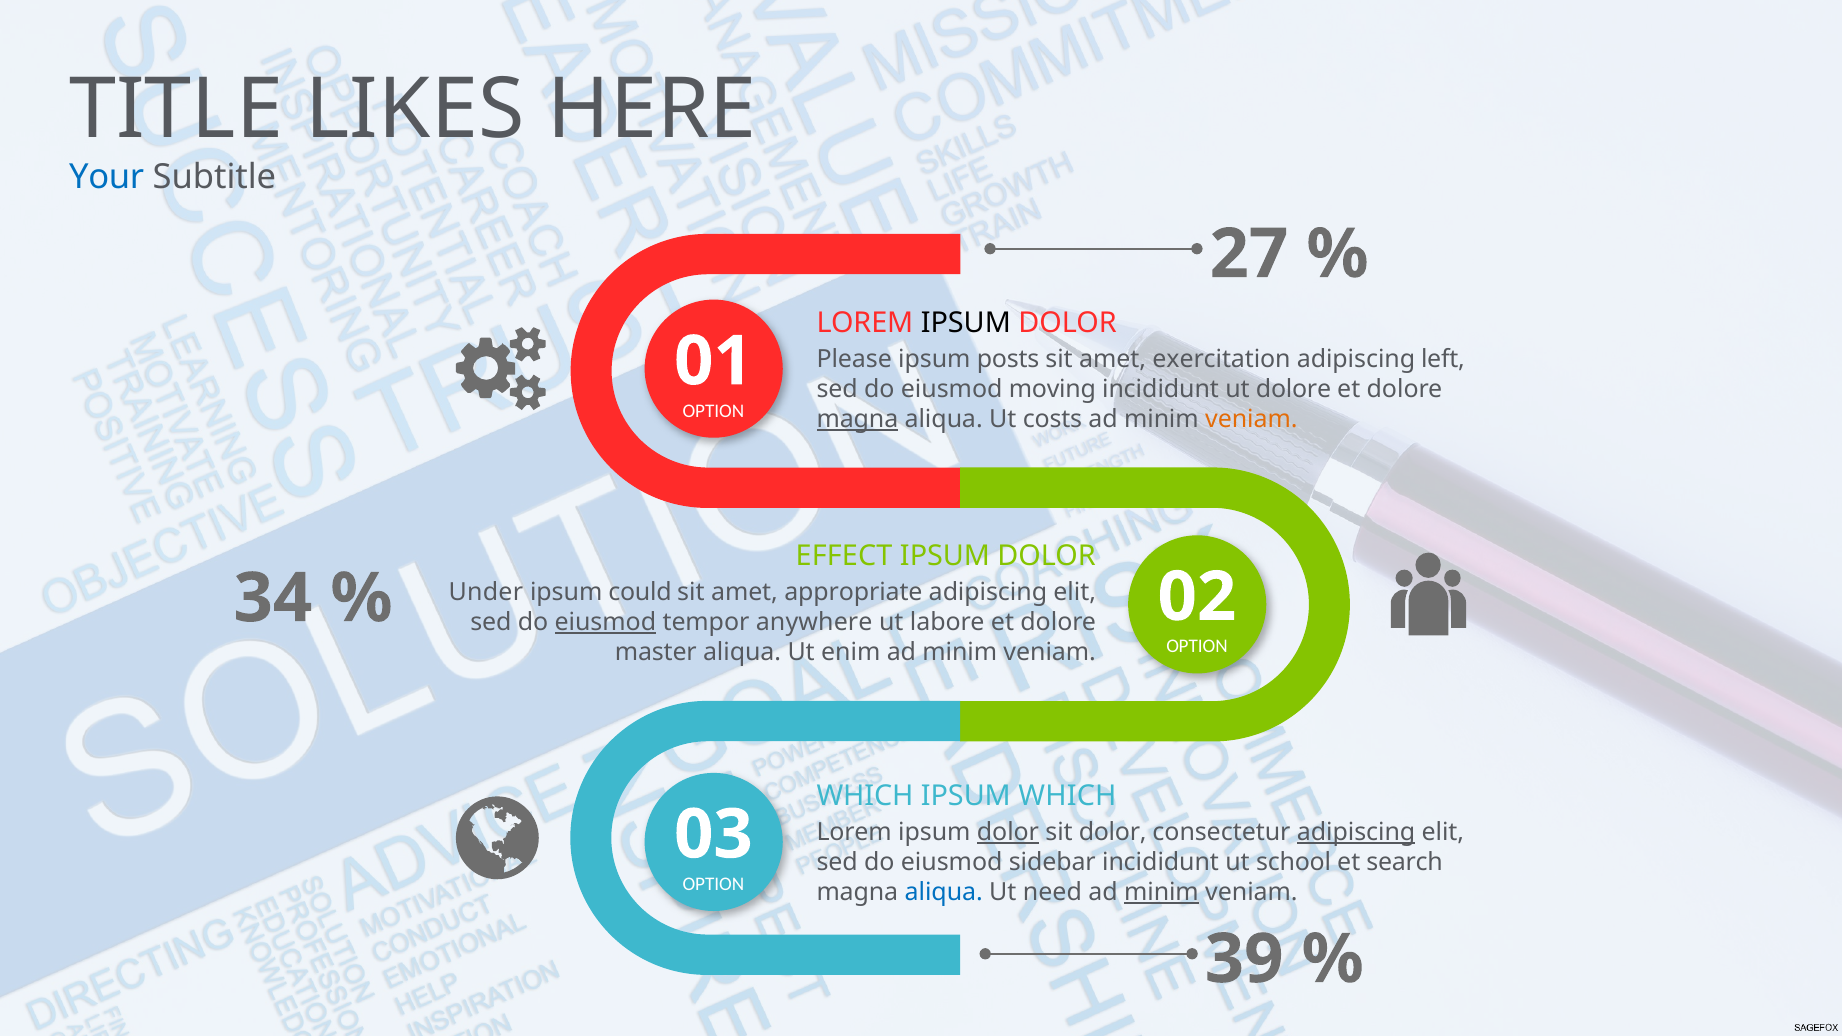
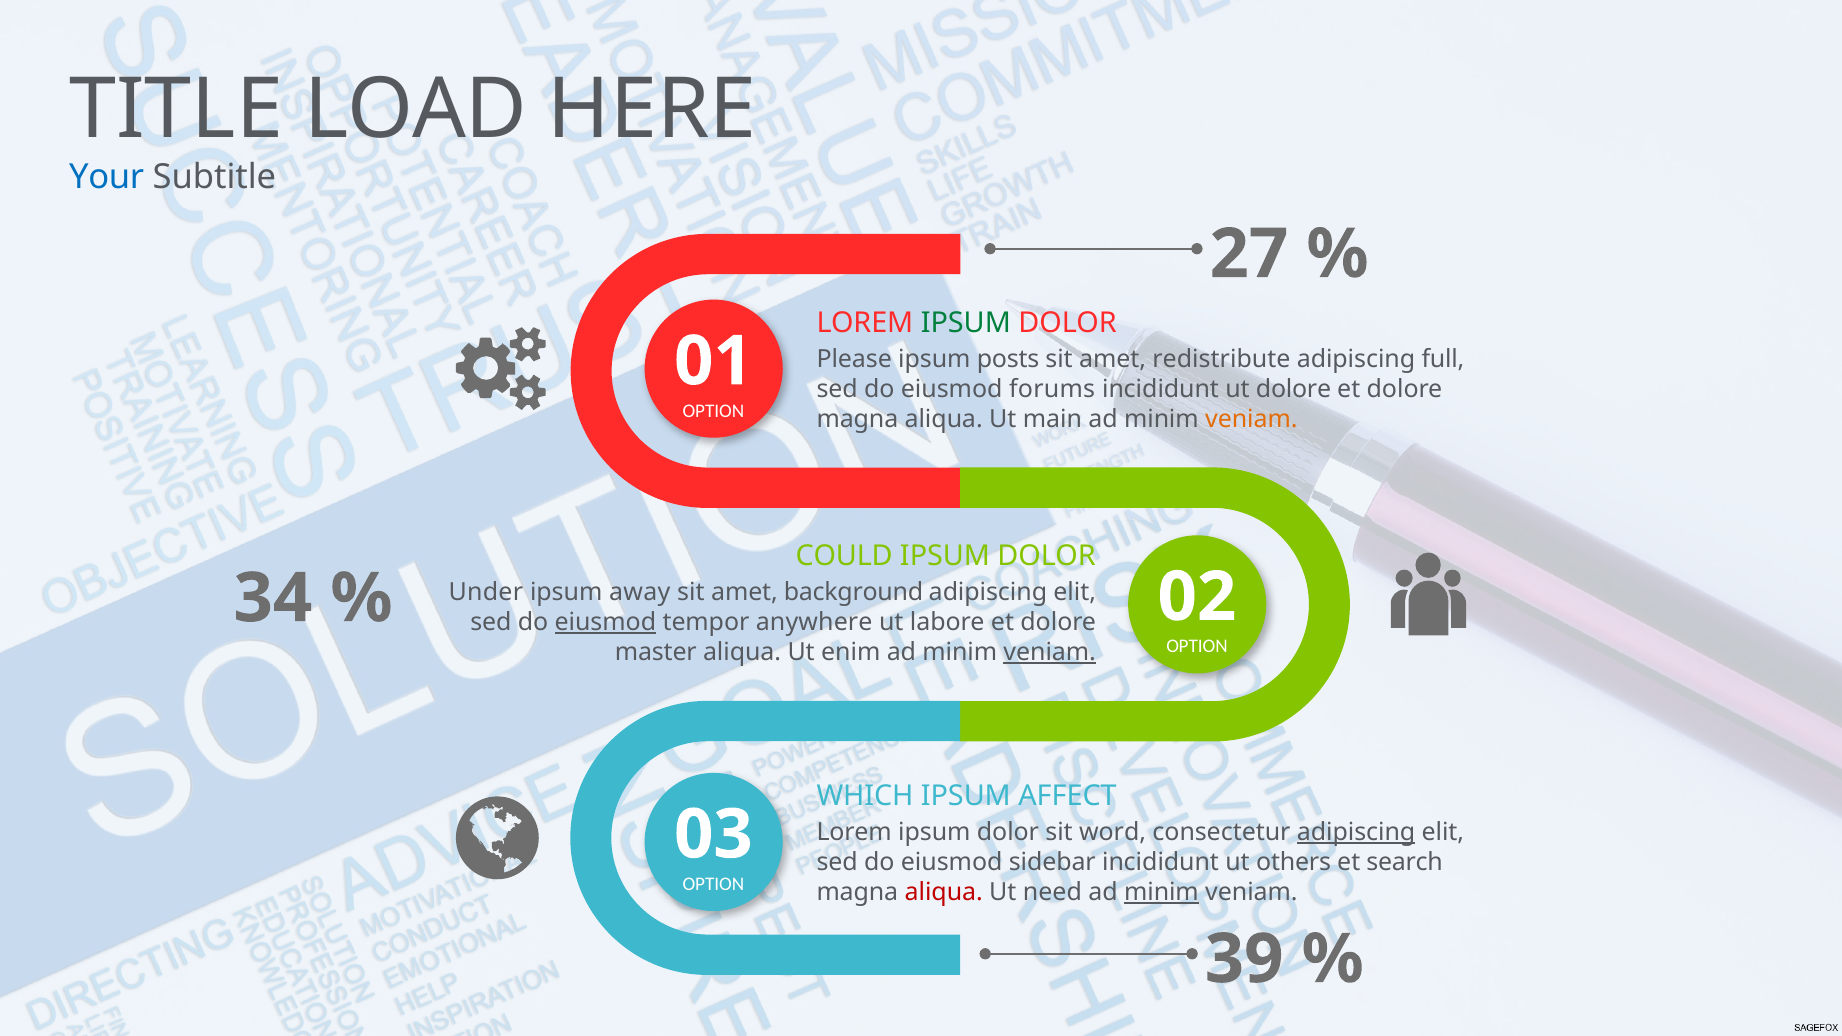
LIKES: LIKES -> LOAD
IPSUM at (966, 323) colour: black -> green
exercitation: exercitation -> redistribute
left: left -> full
moving: moving -> forums
magna at (857, 419) underline: present -> none
costs: costs -> main
EFFECT: EFFECT -> COULD
could: could -> away
appropriate: appropriate -> background
veniam at (1050, 652) underline: none -> present
IPSUM WHICH: WHICH -> AFFECT
dolor at (1008, 833) underline: present -> none
sit dolor: dolor -> word
school: school -> others
aliqua at (944, 893) colour: blue -> red
